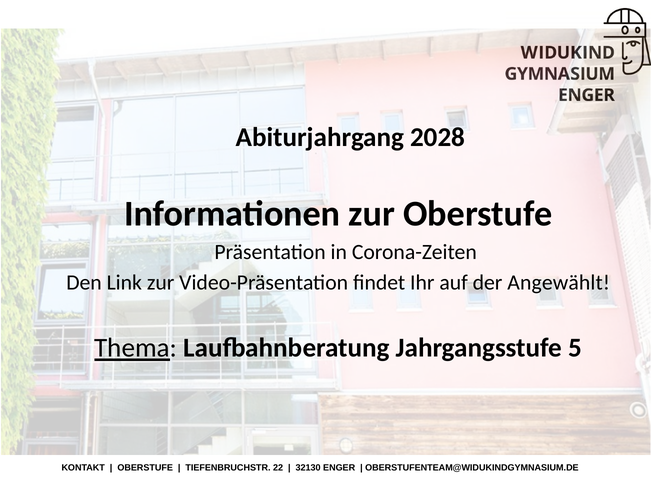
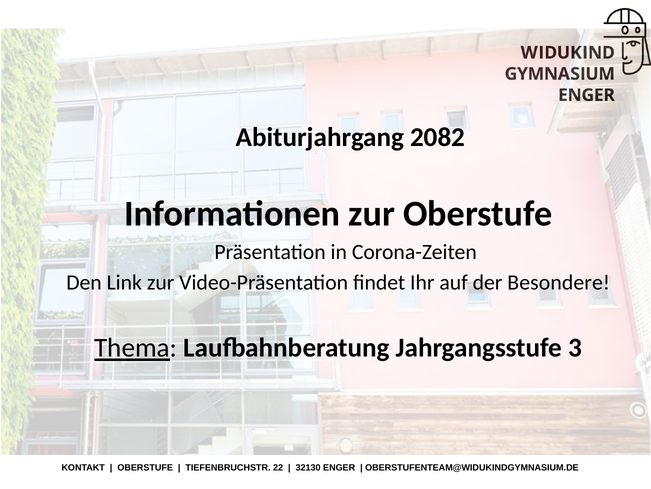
2028: 2028 -> 2082
Angewählt: Angewählt -> Besondere
5: 5 -> 3
